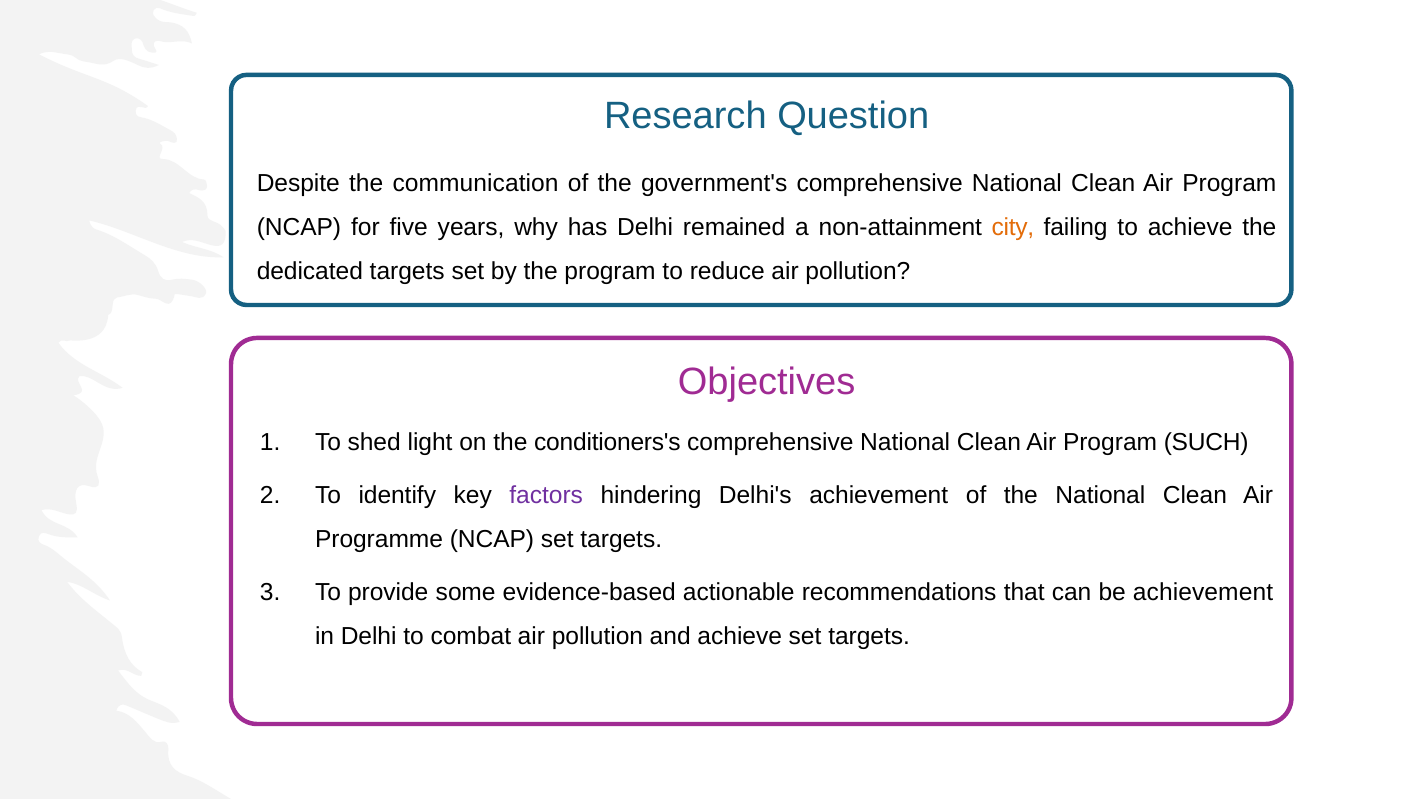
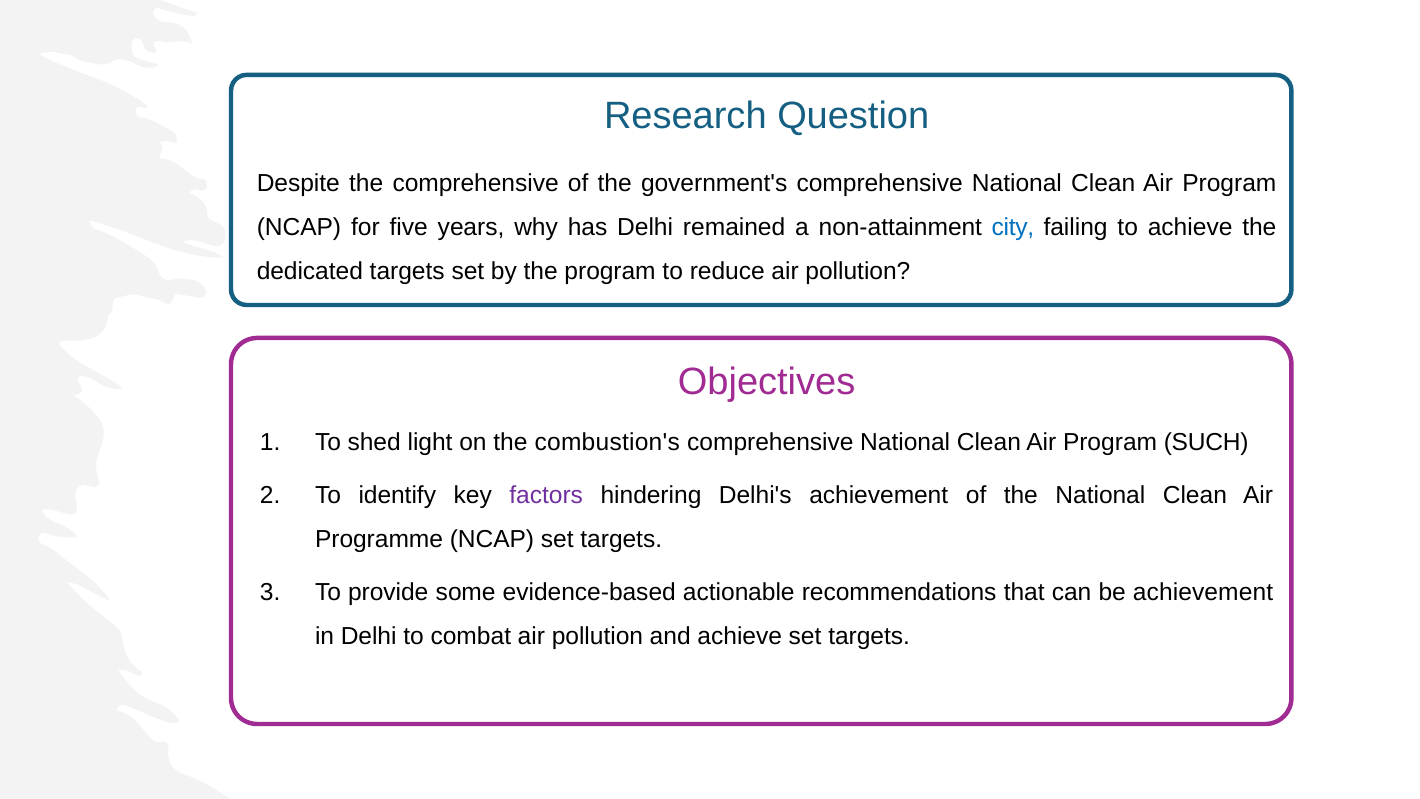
the communication: communication -> comprehensive
city colour: orange -> blue
conditioners's: conditioners's -> combustion's
